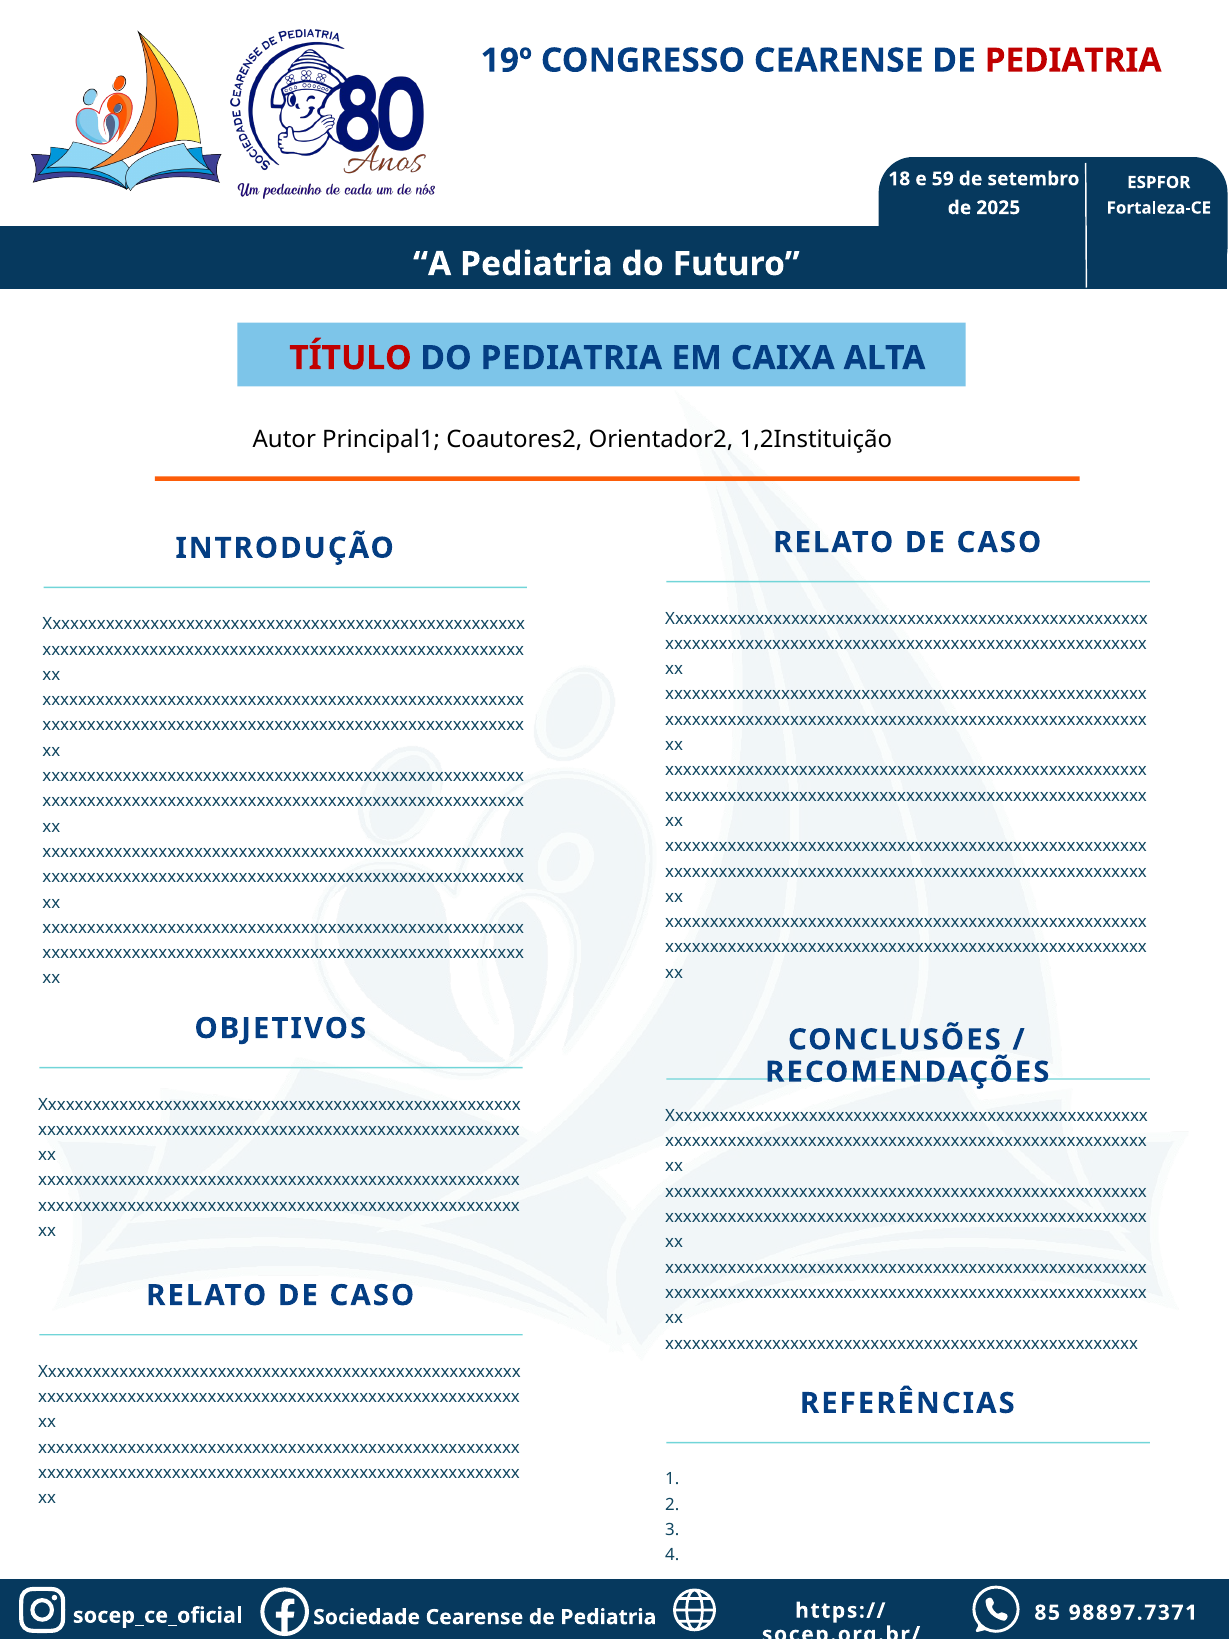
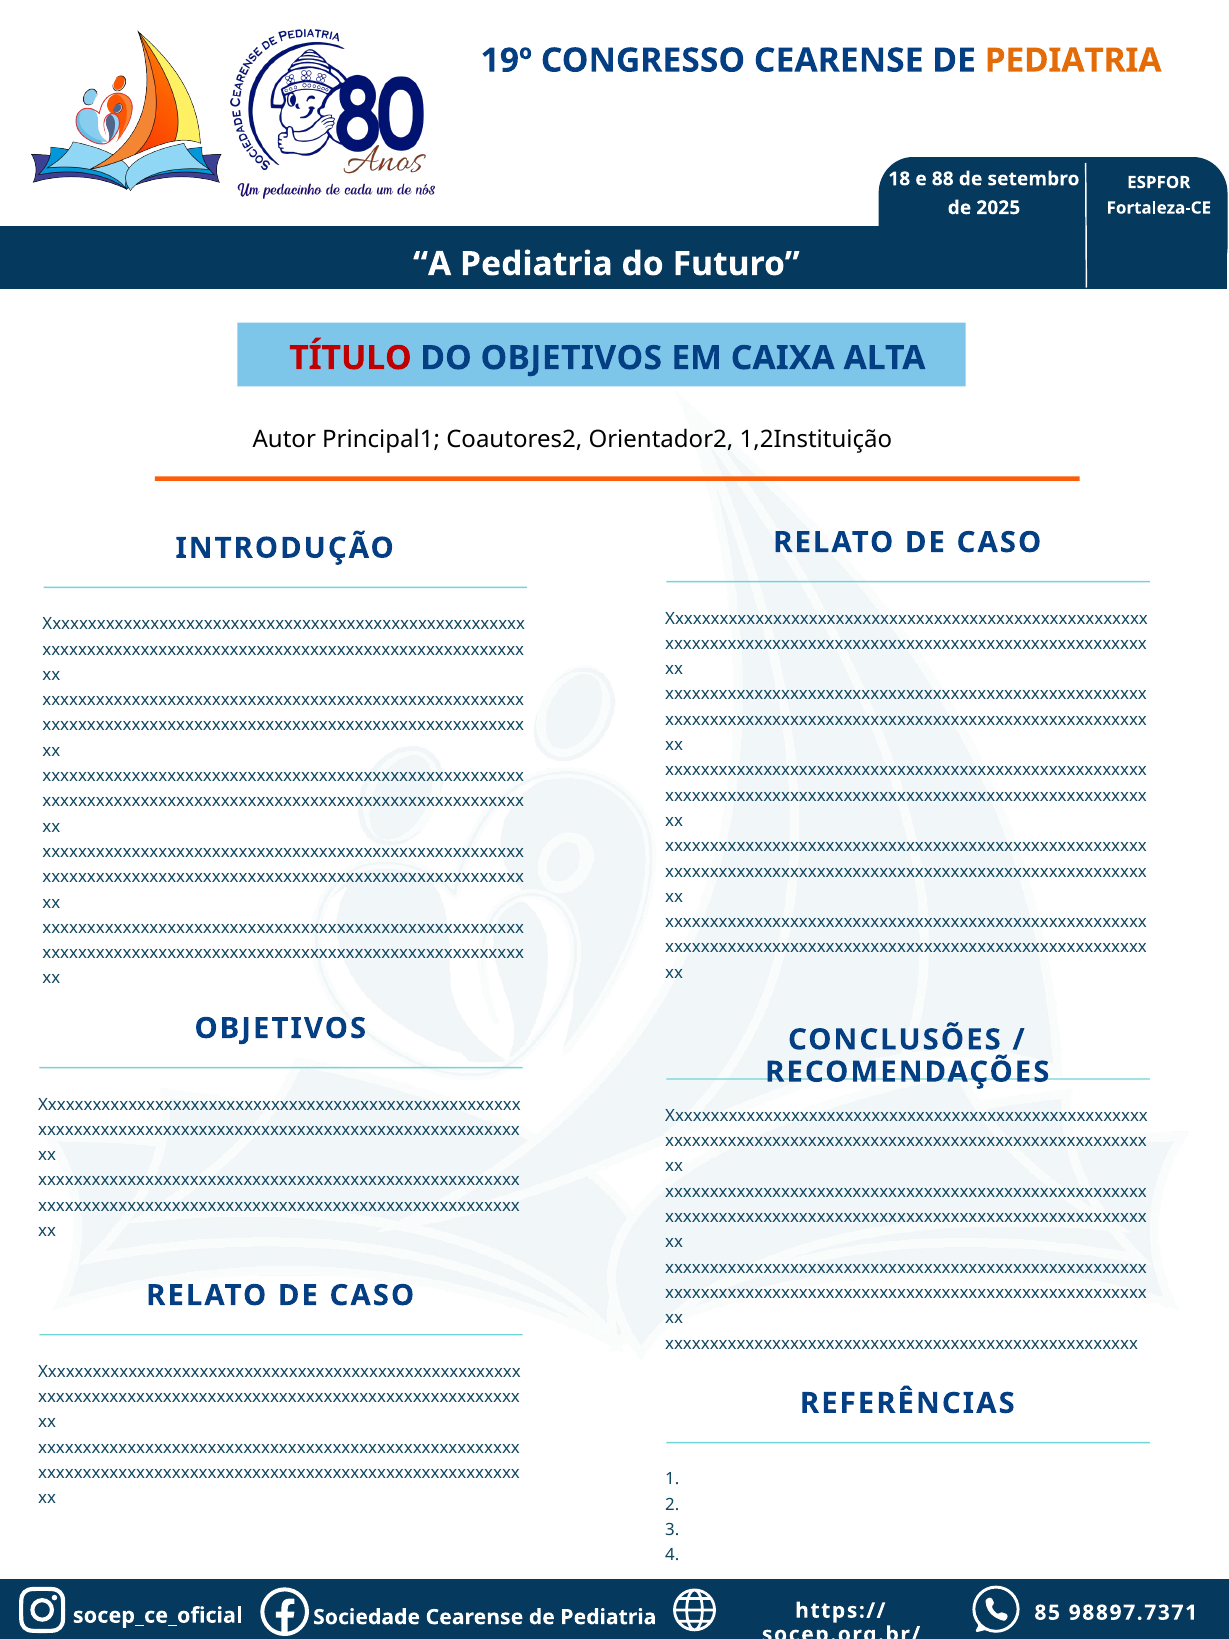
PEDIATRIA at (1073, 60) colour: red -> orange
59: 59 -> 88
DO PEDIATRIA: PEDIATRIA -> OBJETIVOS
